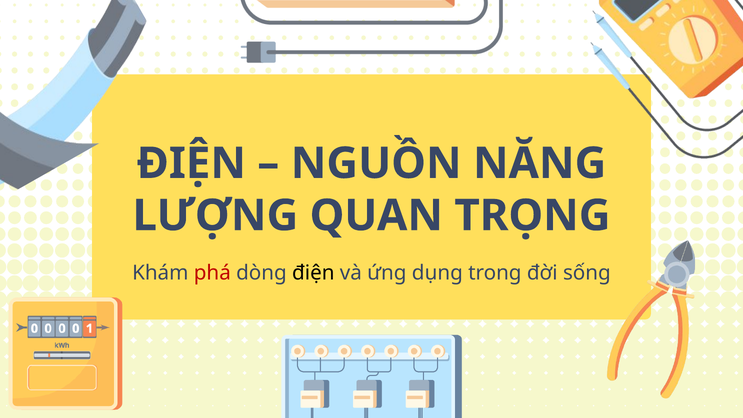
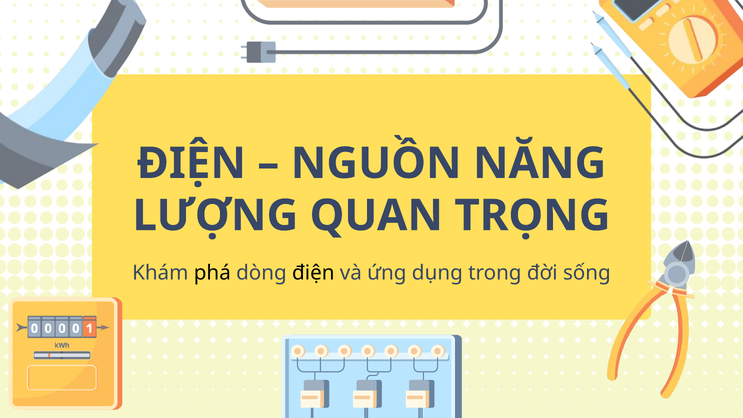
phá colour: red -> black
